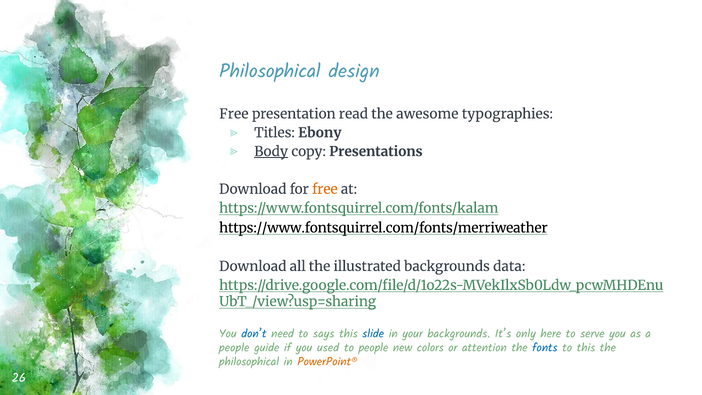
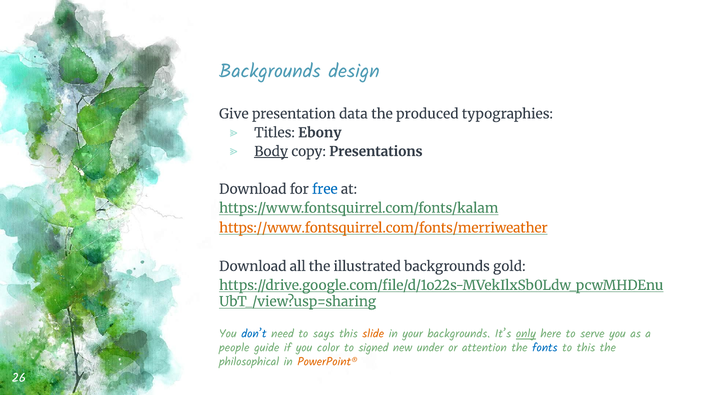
Philosophical at (270, 71): Philosophical -> Backgrounds
Free at (234, 114): Free -> Give
read: read -> data
awesome: awesome -> produced
free at (325, 189) colour: orange -> blue
https://www.fontsquirrel.com/fonts/merriweather colour: black -> orange
data: data -> gold
slide colour: blue -> orange
only underline: none -> present
used: used -> color
to people: people -> signed
colors: colors -> under
